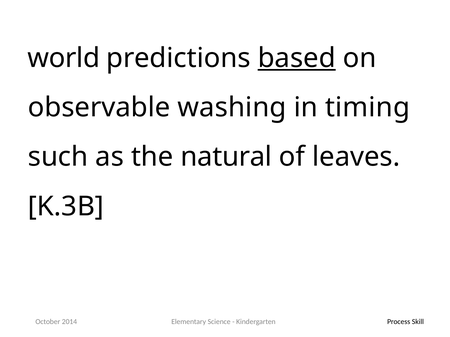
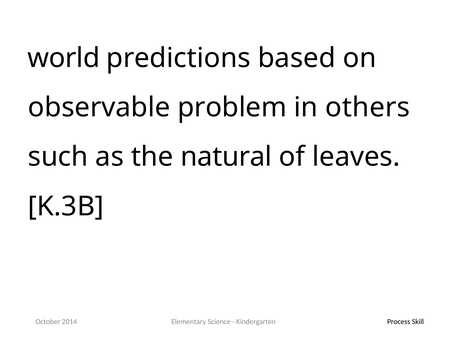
based underline: present -> none
washing: washing -> problem
timing: timing -> others
